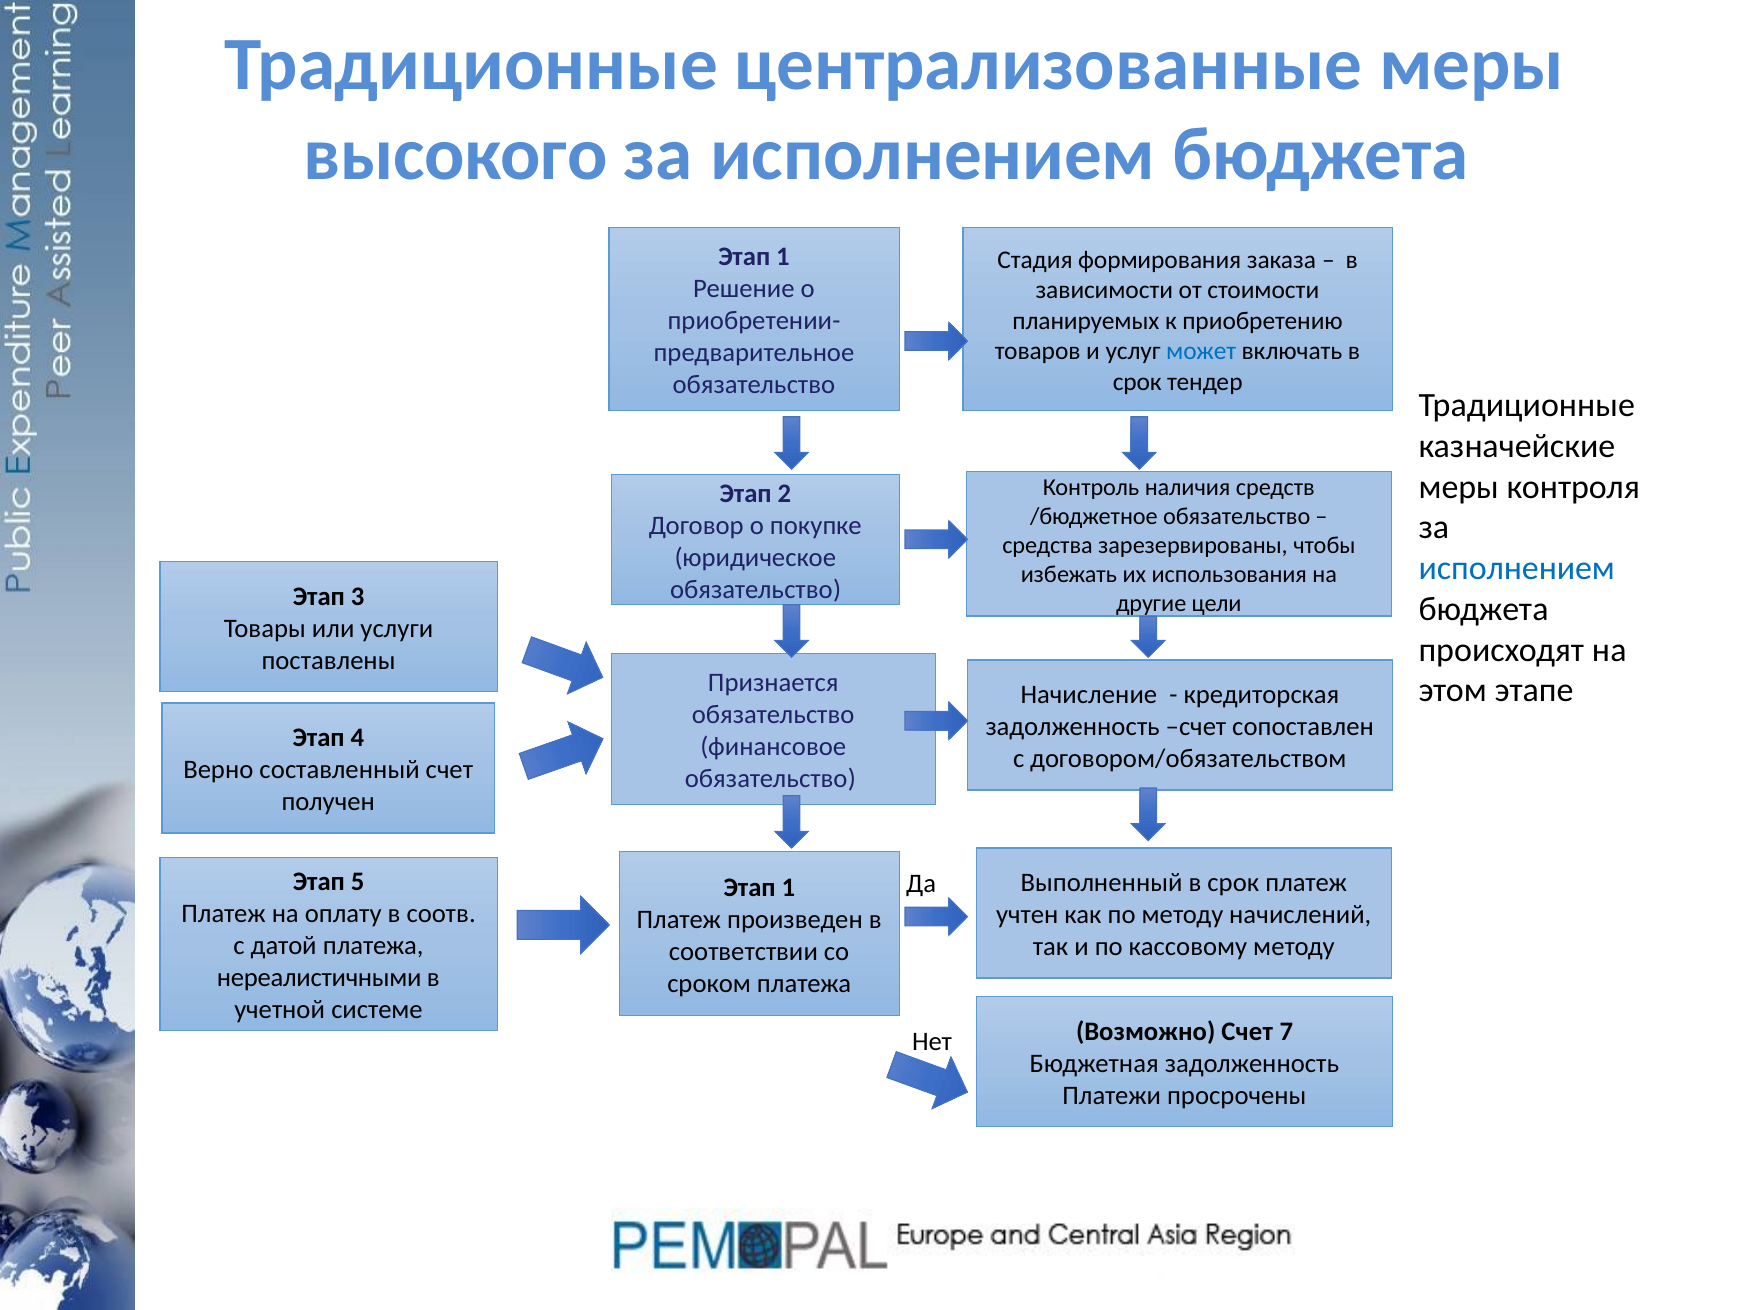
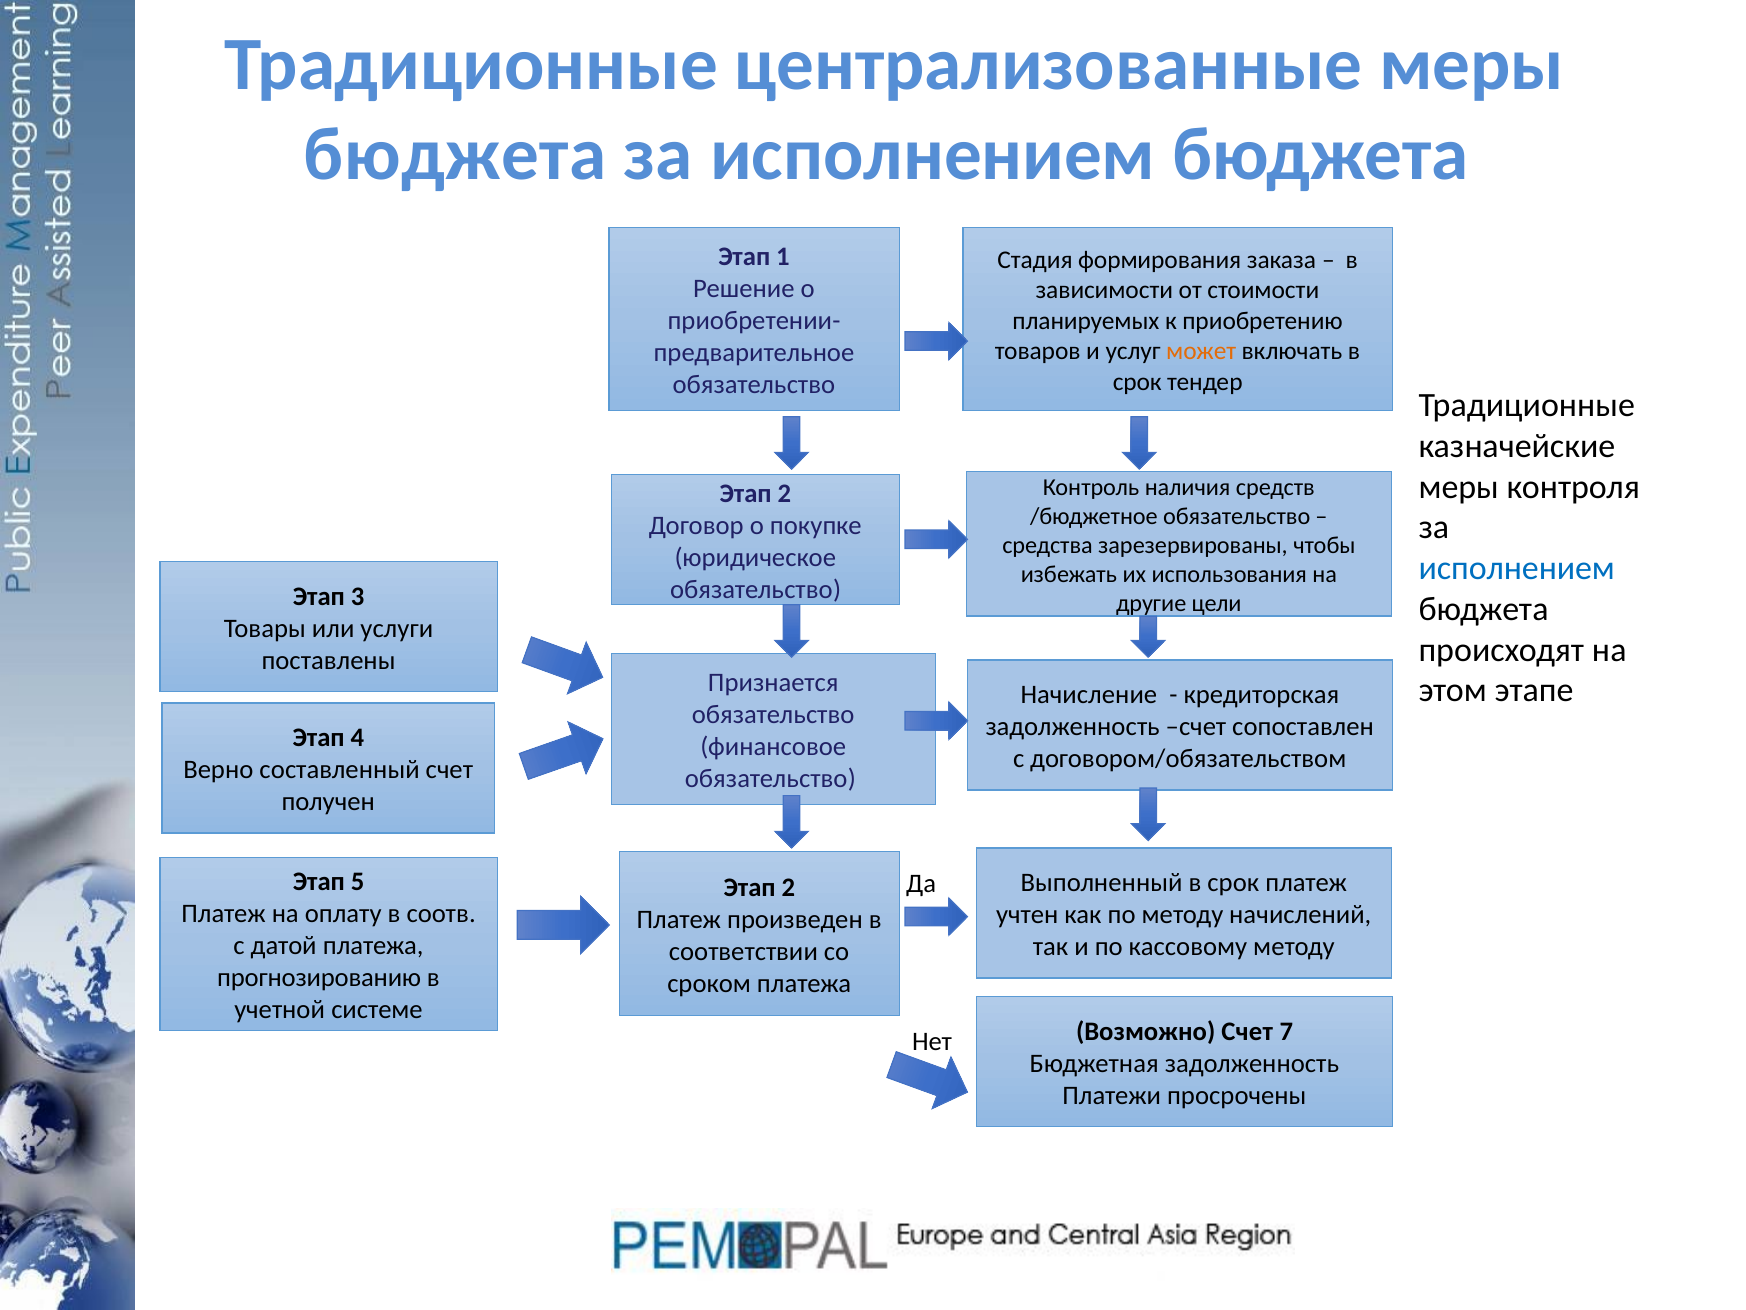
высокого at (455, 154): высокого -> бюджета
может colour: blue -> orange
1 at (788, 887): 1 -> 2
нереалистичными: нереалистичными -> прогнозированию
